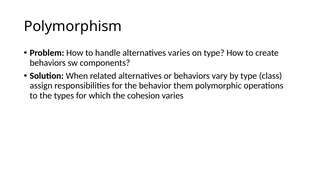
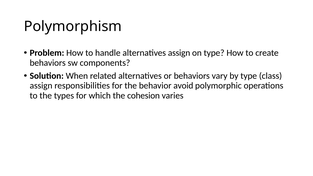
alternatives varies: varies -> assign
them: them -> avoid
